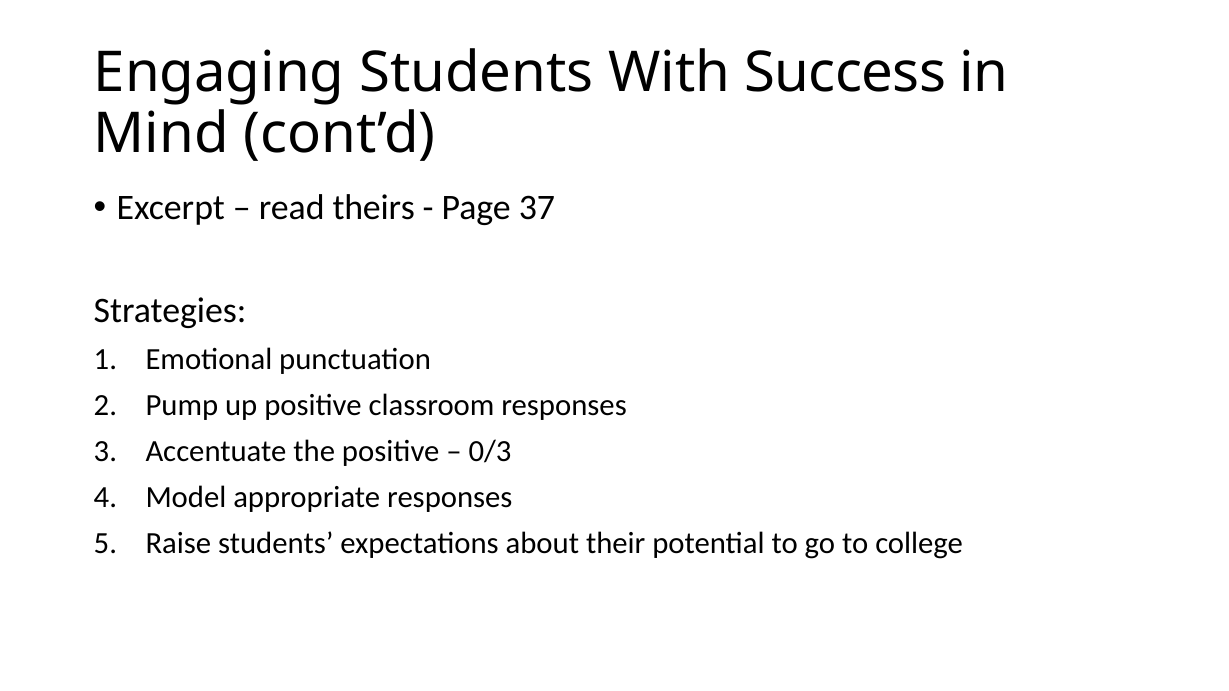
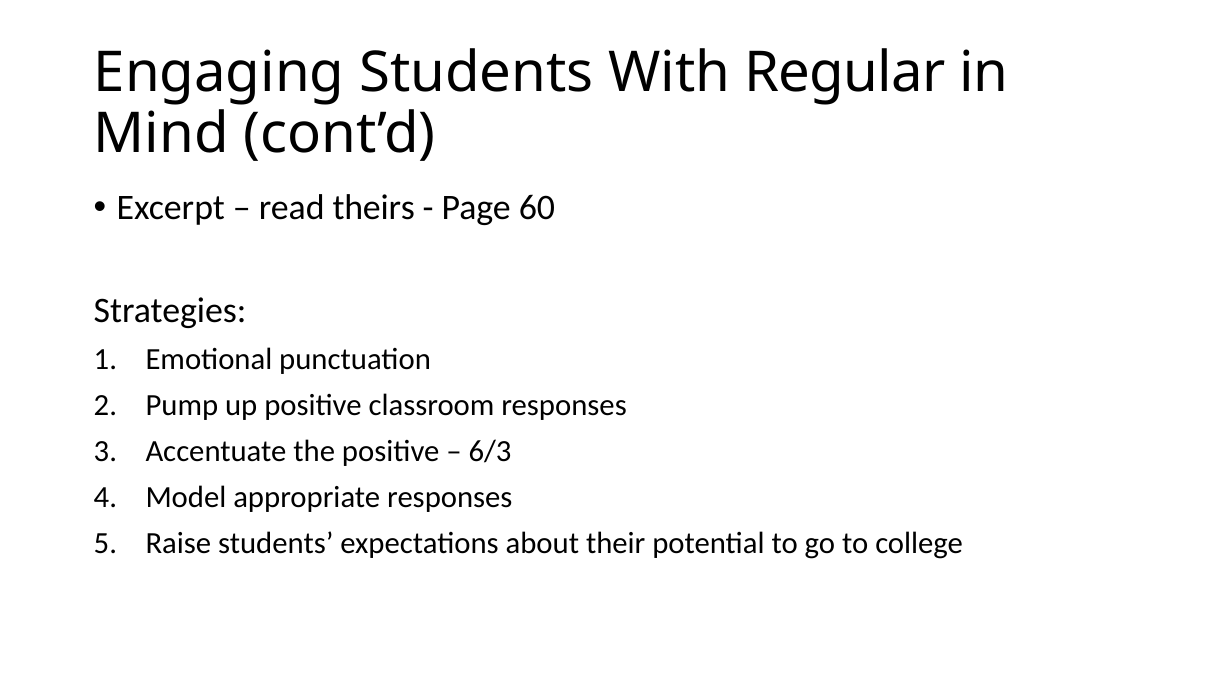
Success: Success -> Regular
37: 37 -> 60
0/3: 0/3 -> 6/3
